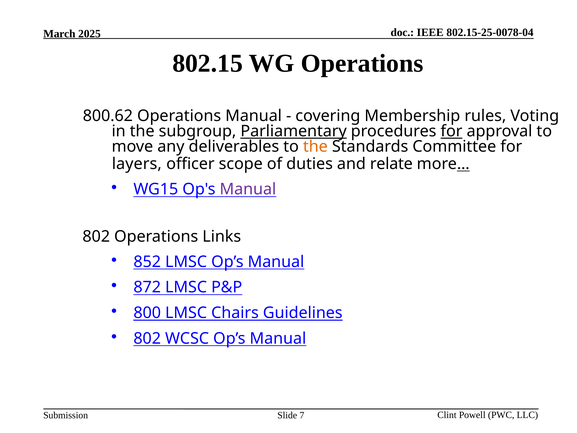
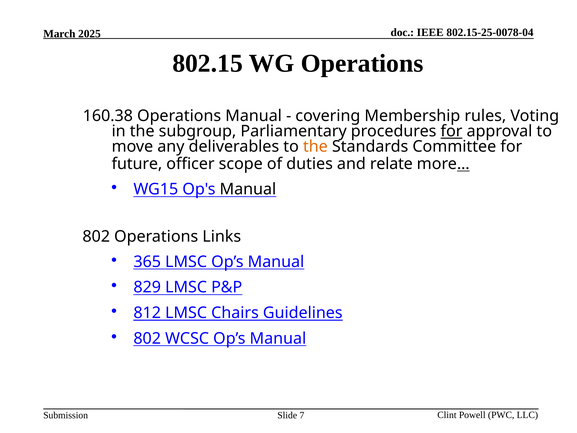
800.62: 800.62 -> 160.38
Parliamentary underline: present -> none
layers: layers -> future
Manual at (248, 189) colour: purple -> black
852: 852 -> 365
872: 872 -> 829
800: 800 -> 812
